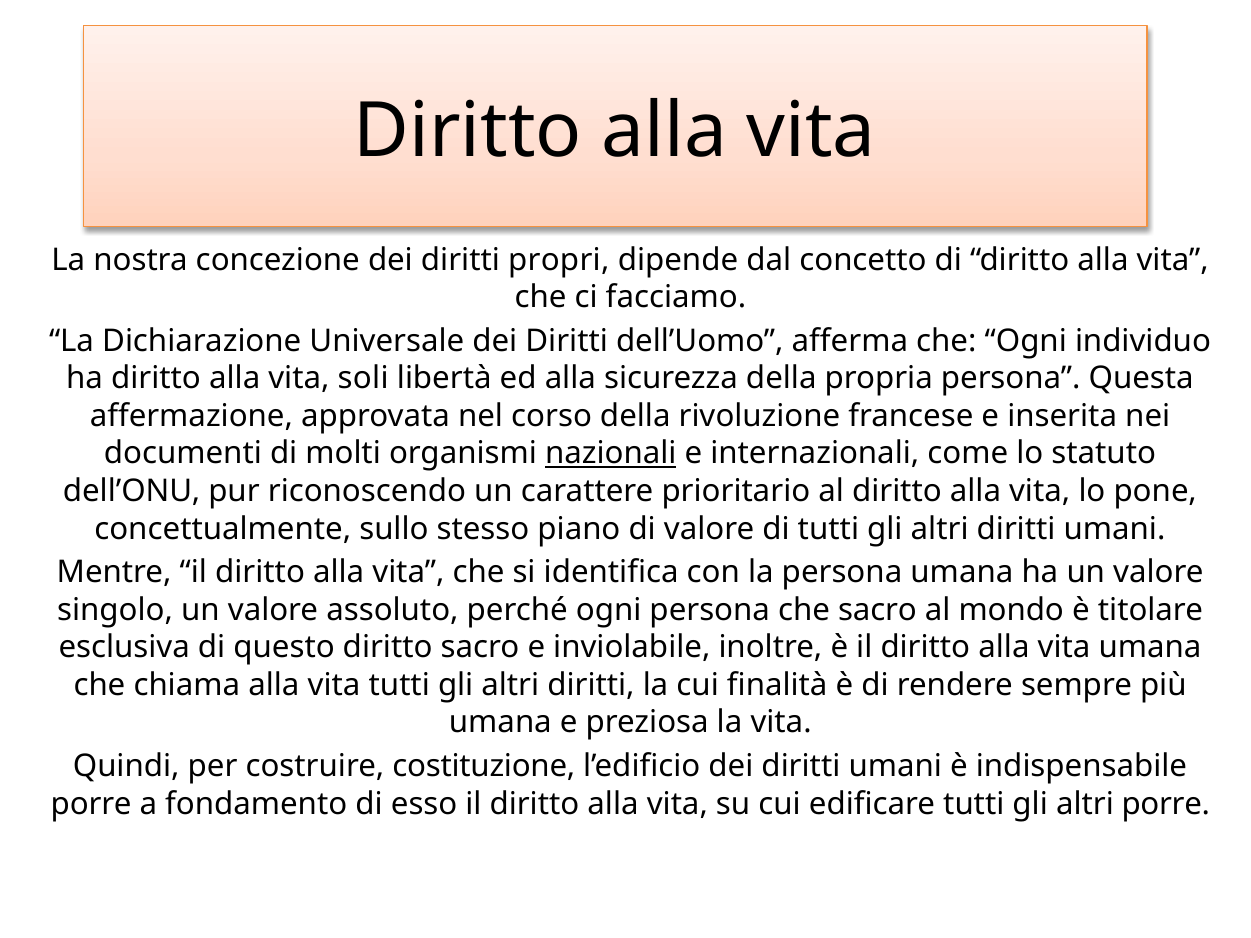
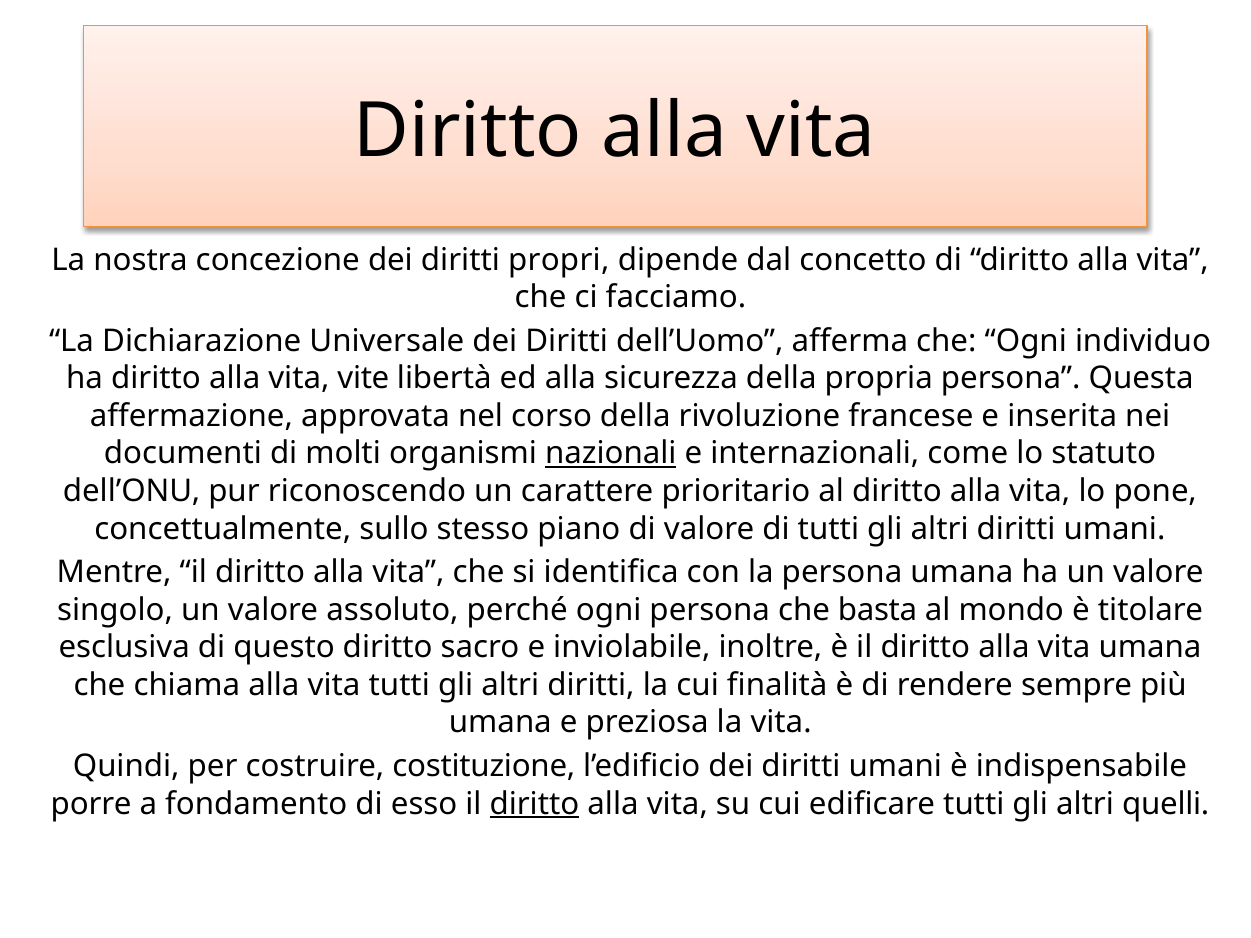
soli: soli -> vite
che sacro: sacro -> basta
diritto at (534, 804) underline: none -> present
altri porre: porre -> quelli
